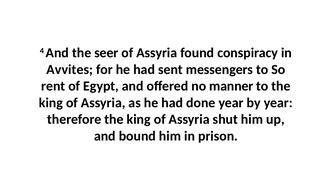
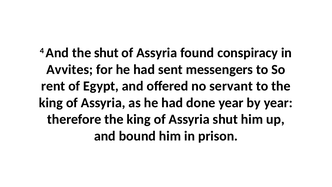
the seer: seer -> shut
manner: manner -> servant
